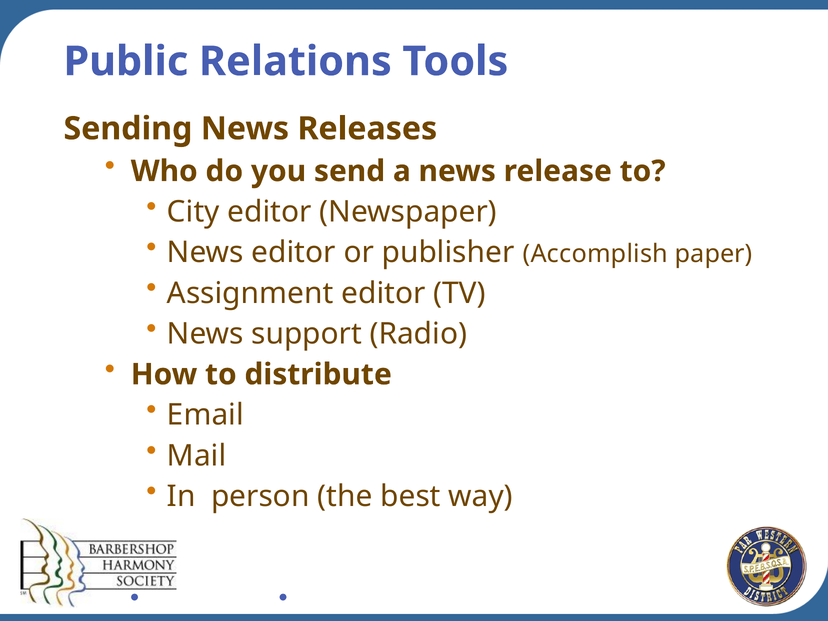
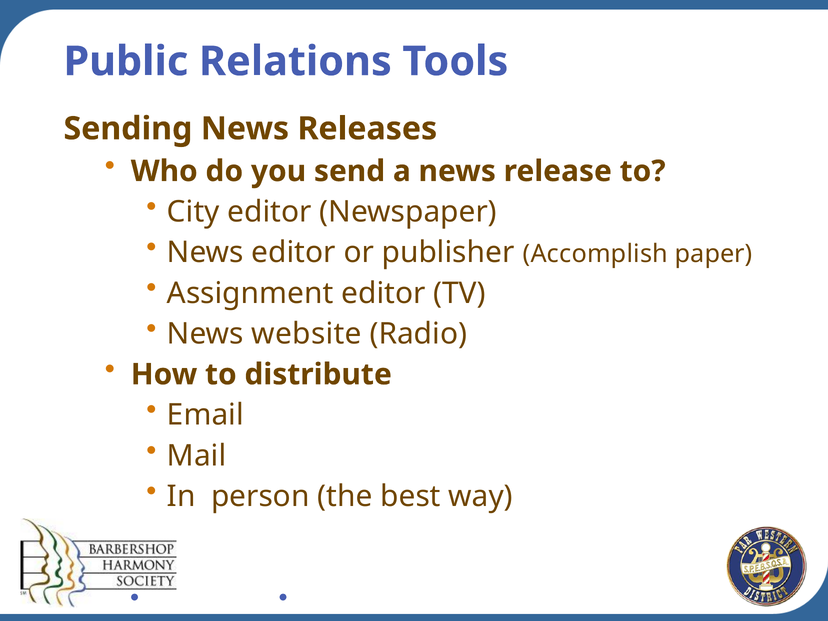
support: support -> website
